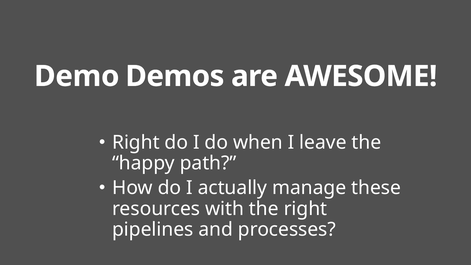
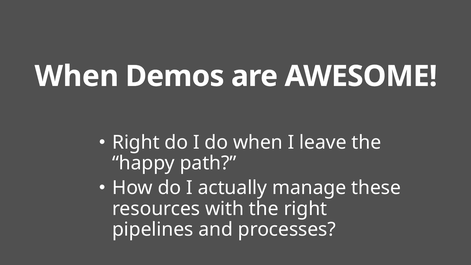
Demo at (77, 76): Demo -> When
